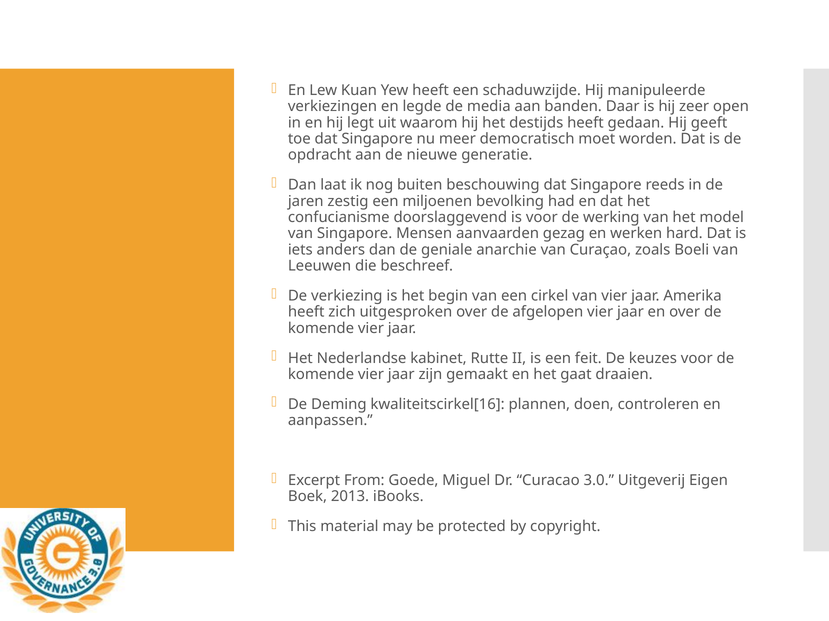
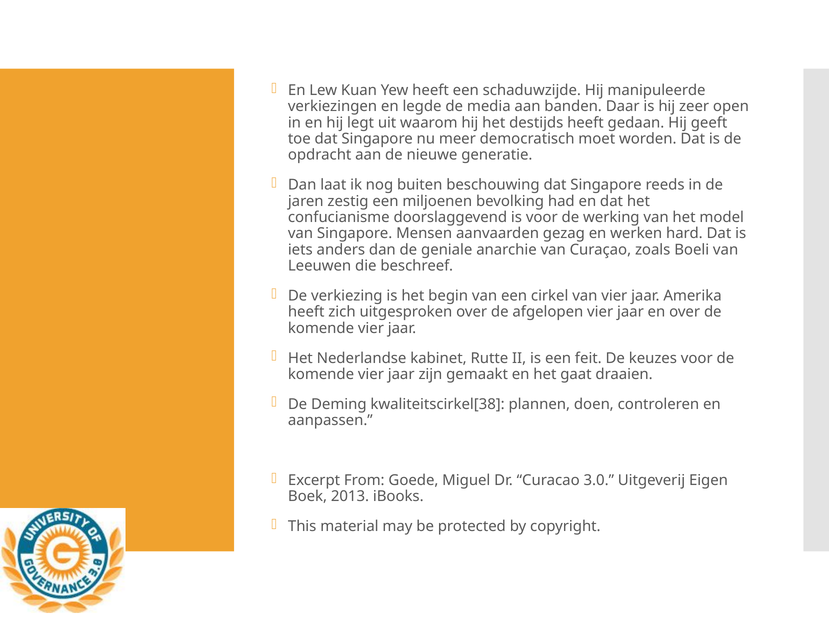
kwaliteitscirkel[16: kwaliteitscirkel[16 -> kwaliteitscirkel[38
